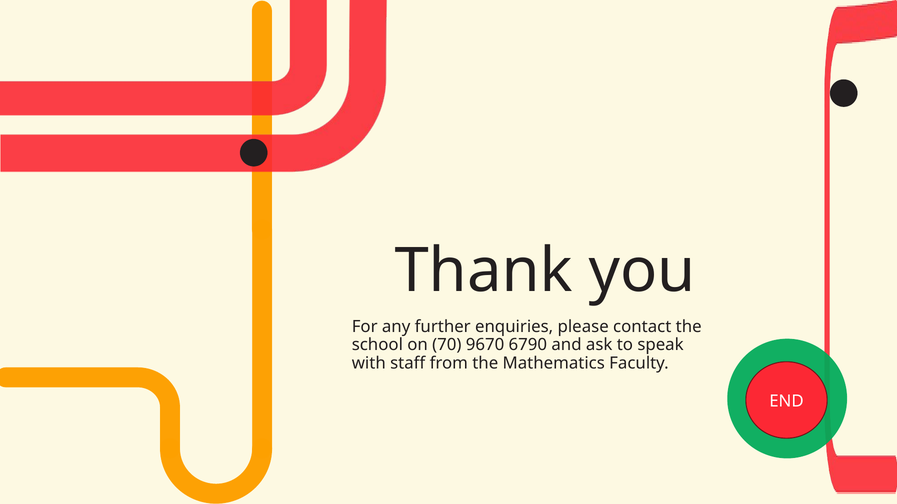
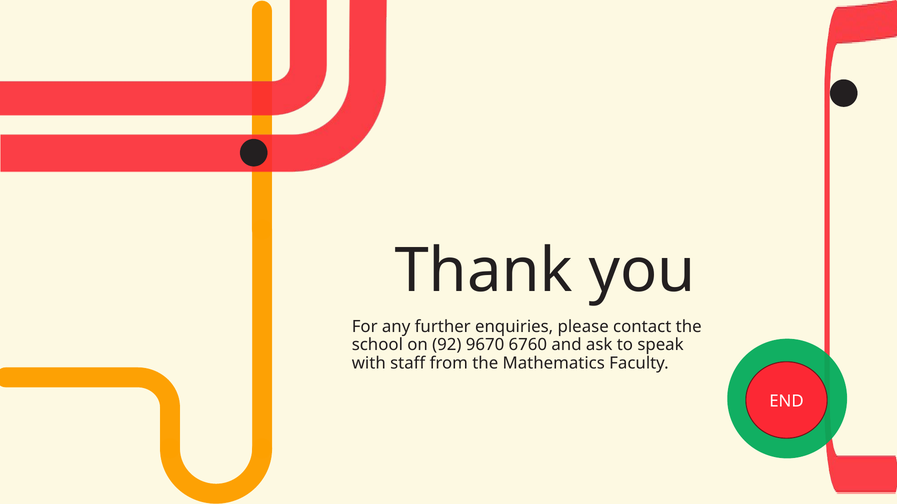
70: 70 -> 92
6790: 6790 -> 6760
